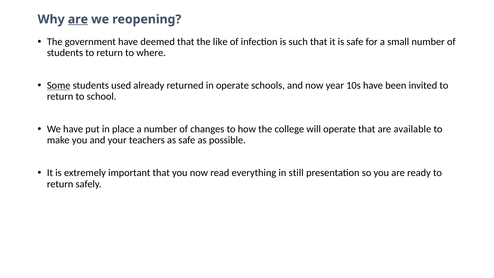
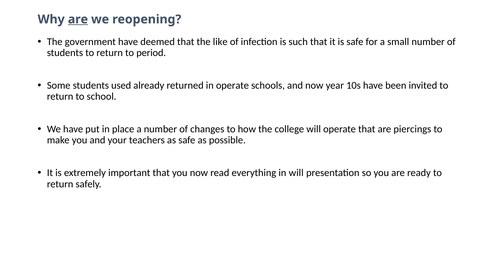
where: where -> period
Some underline: present -> none
available: available -> piercings
in still: still -> will
